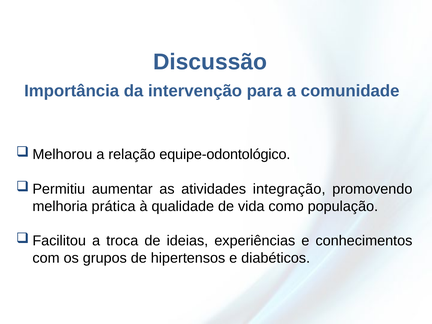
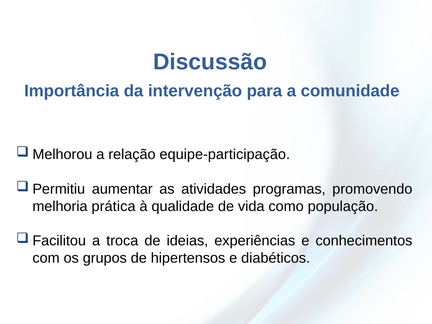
equipe-odontológico: equipe-odontológico -> equipe-participação
integração: integração -> programas
